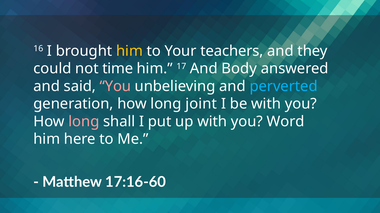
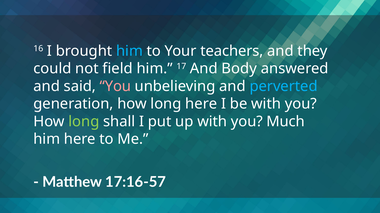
him at (129, 51) colour: yellow -> light blue
time: time -> field
long joint: joint -> here
long at (84, 122) colour: pink -> light green
Word: Word -> Much
17:16-60: 17:16-60 -> 17:16-57
